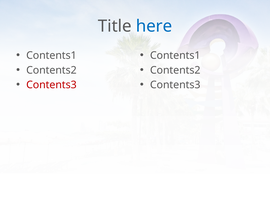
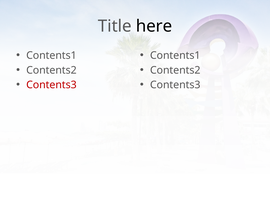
here colour: blue -> black
